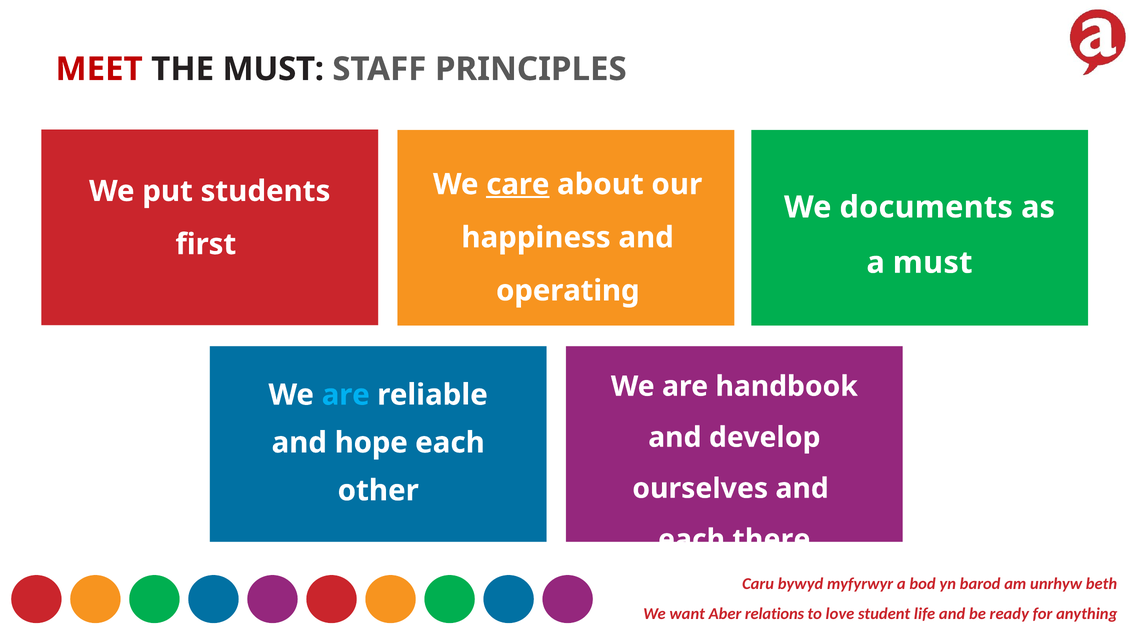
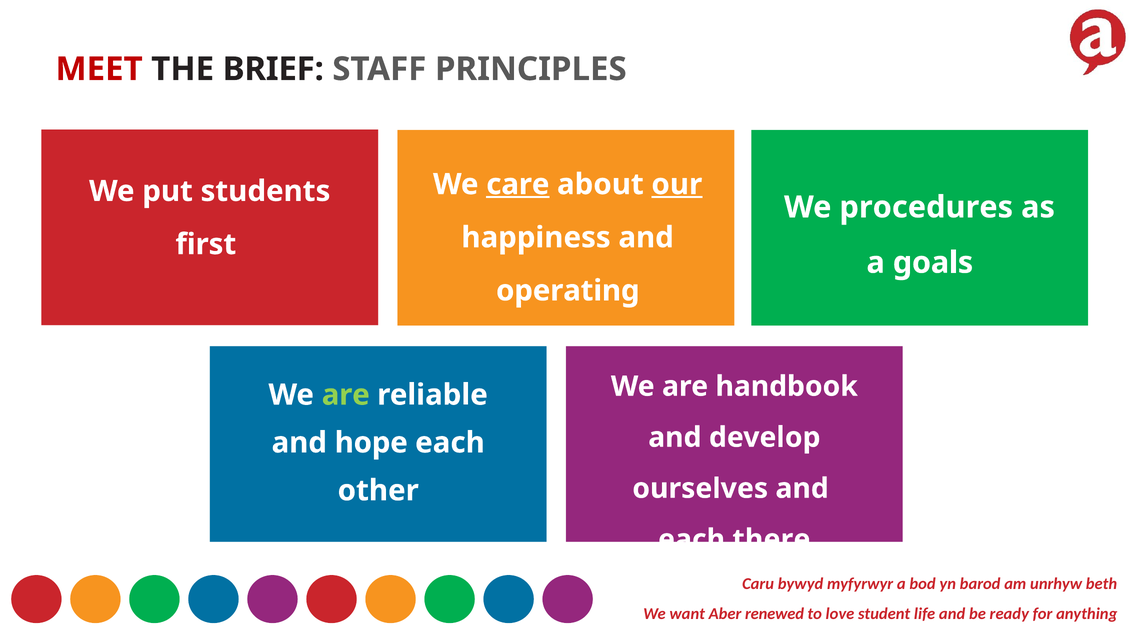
THE MUST: MUST -> BRIEF
our underline: none -> present
documents: documents -> procedures
a must: must -> goals
are at (346, 395) colour: light blue -> light green
relations: relations -> renewed
